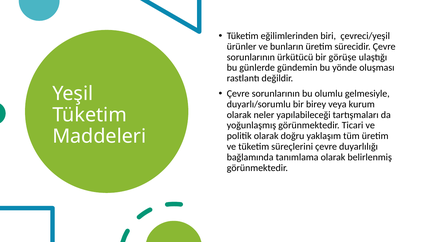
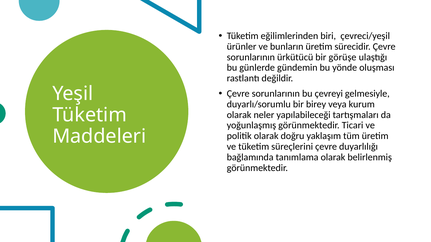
olumlu: olumlu -> çevreyi
